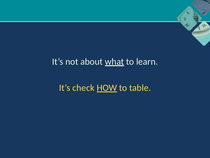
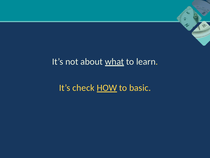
table: table -> basic
